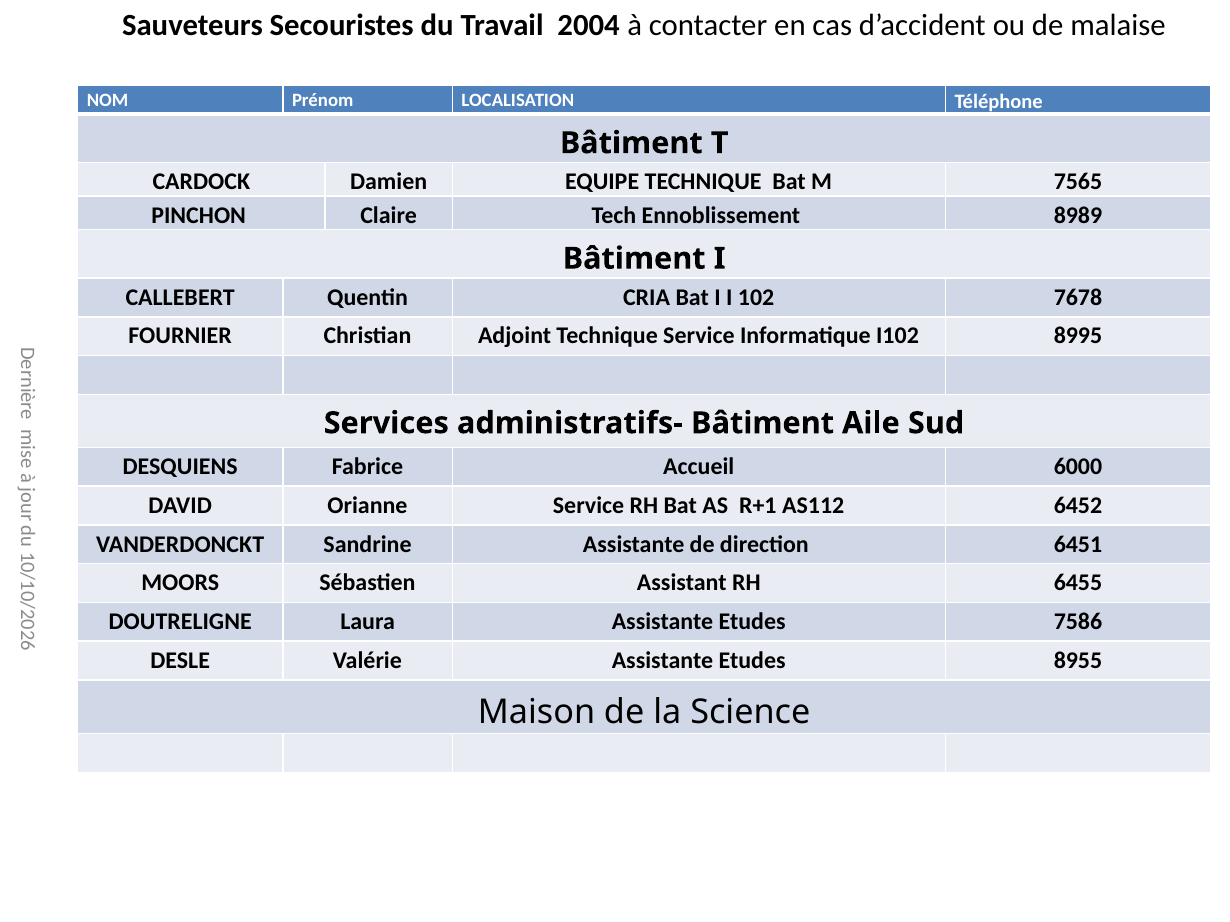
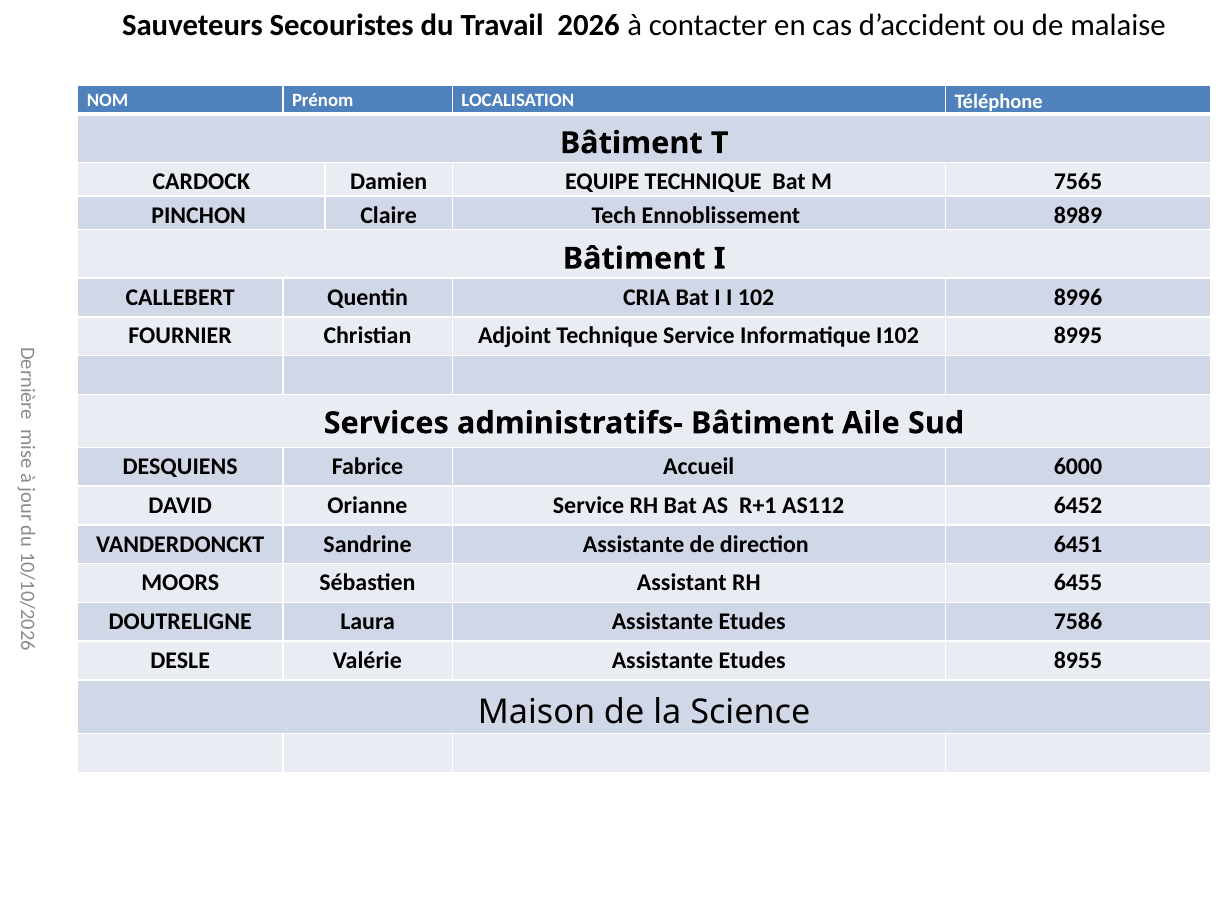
2004: 2004 -> 2026
7678: 7678 -> 8996
